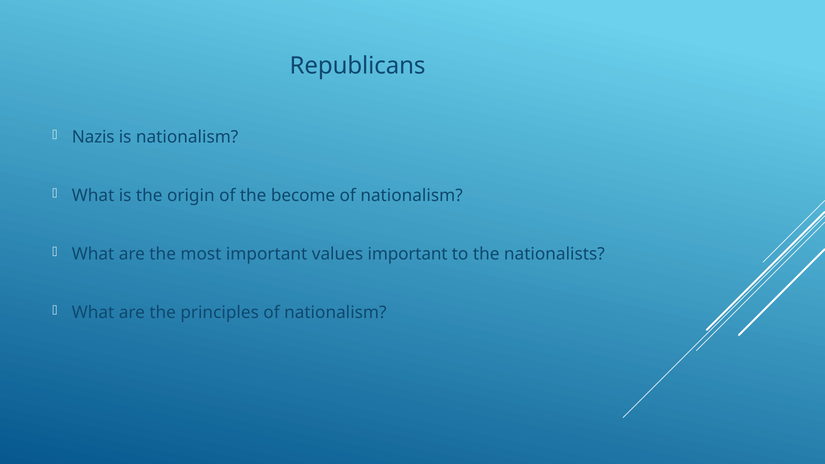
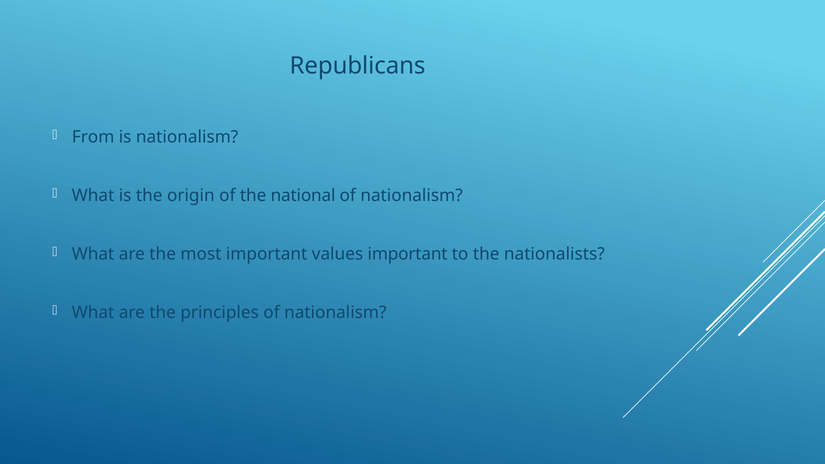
Nazis: Nazis -> From
become: become -> national
